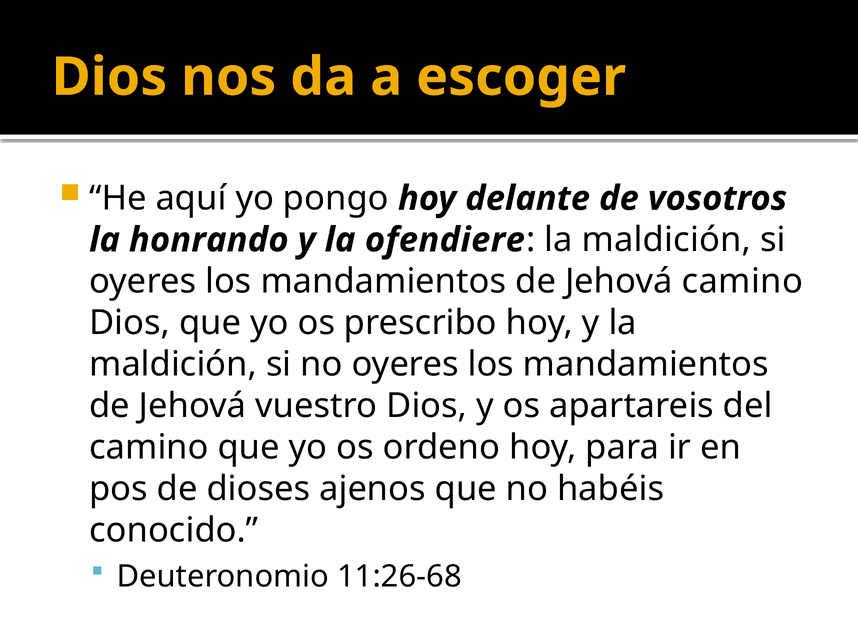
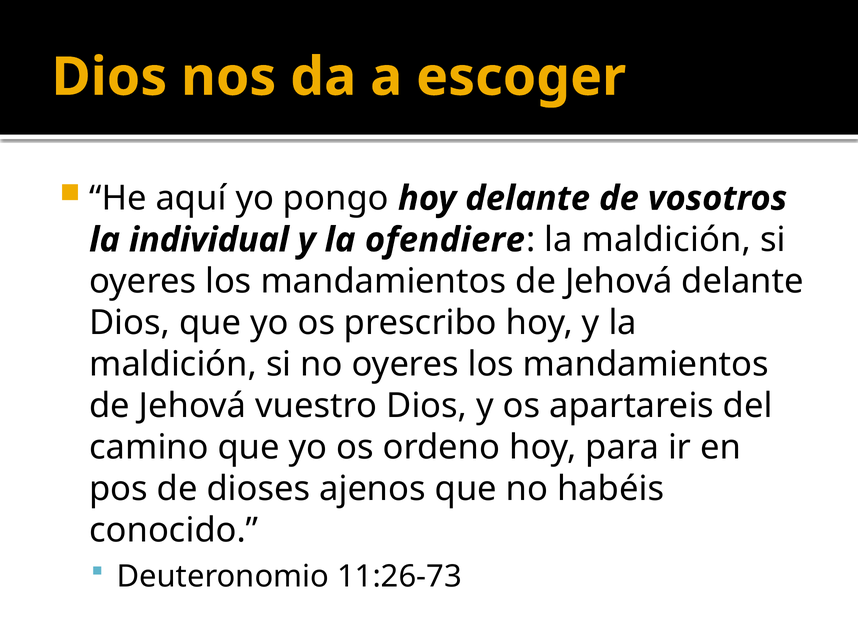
honrando: honrando -> individual
Jehová camino: camino -> delante
11:26-68: 11:26-68 -> 11:26-73
